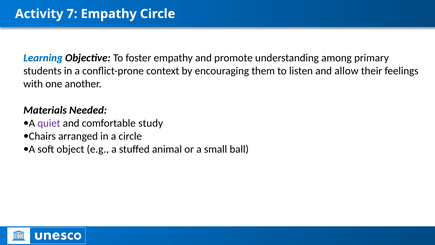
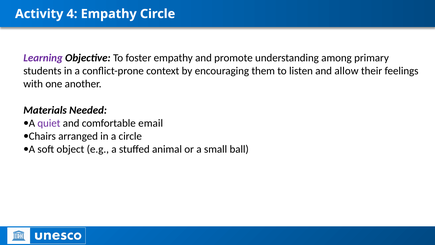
7: 7 -> 4
Learning colour: blue -> purple
study: study -> email
